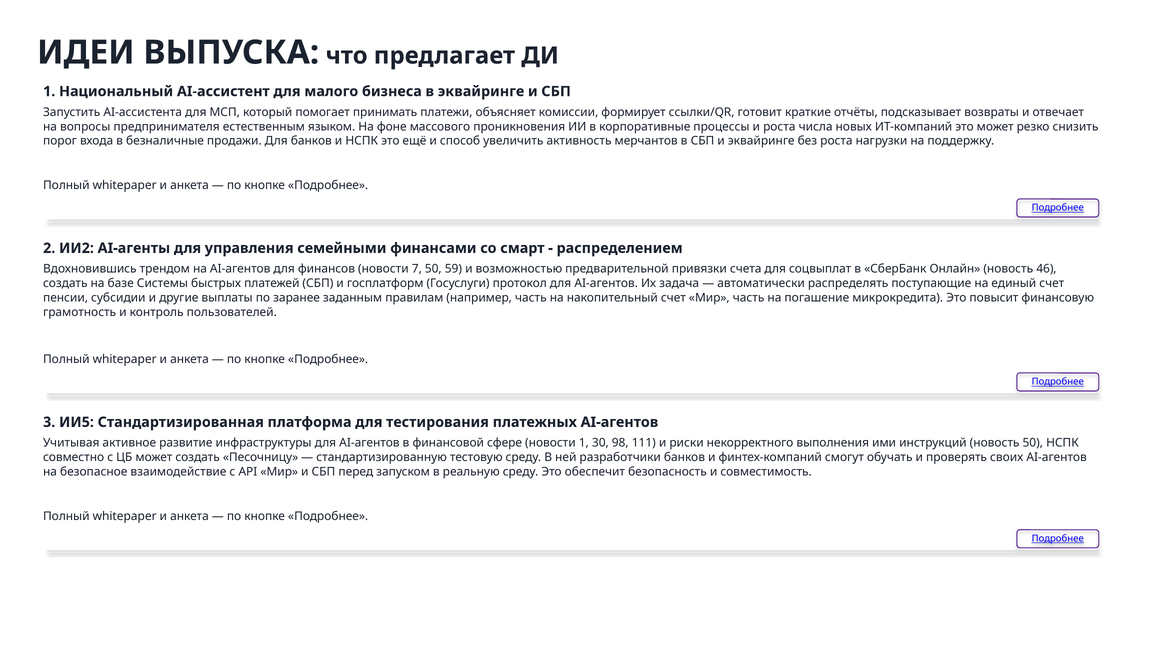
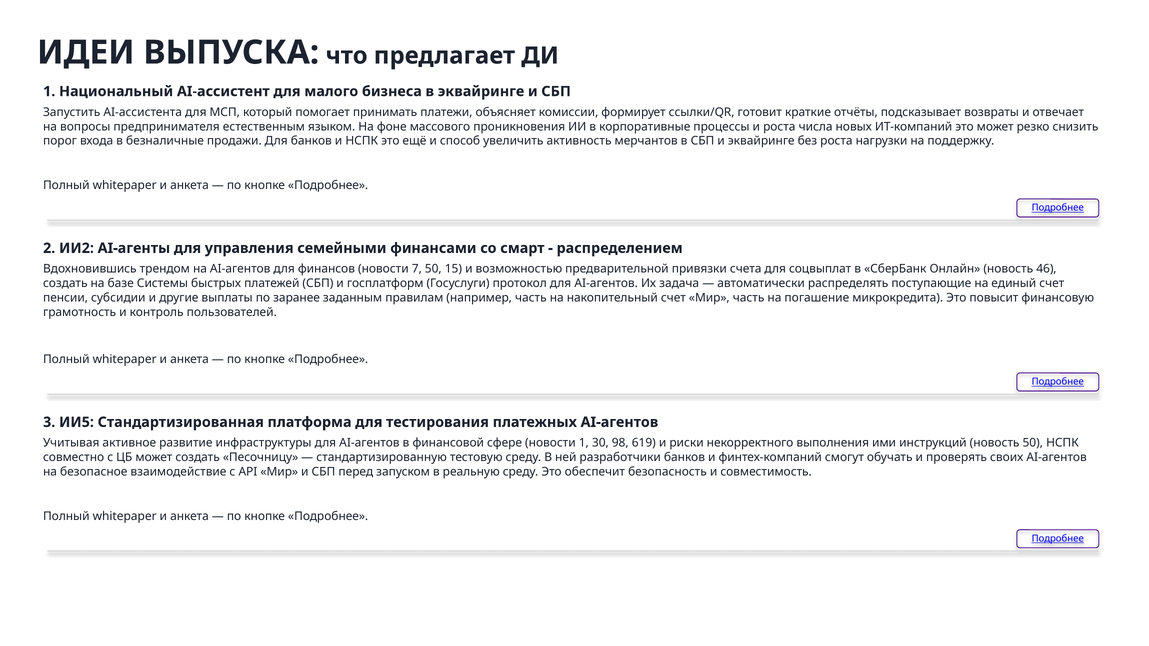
59: 59 -> 15
111: 111 -> 619
